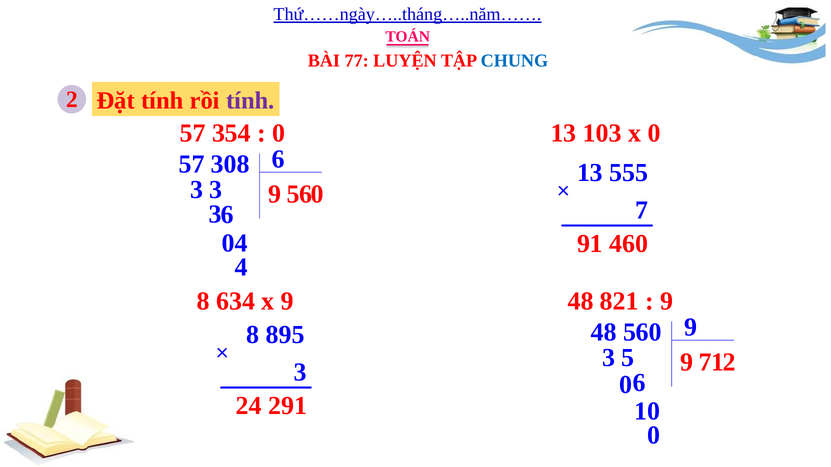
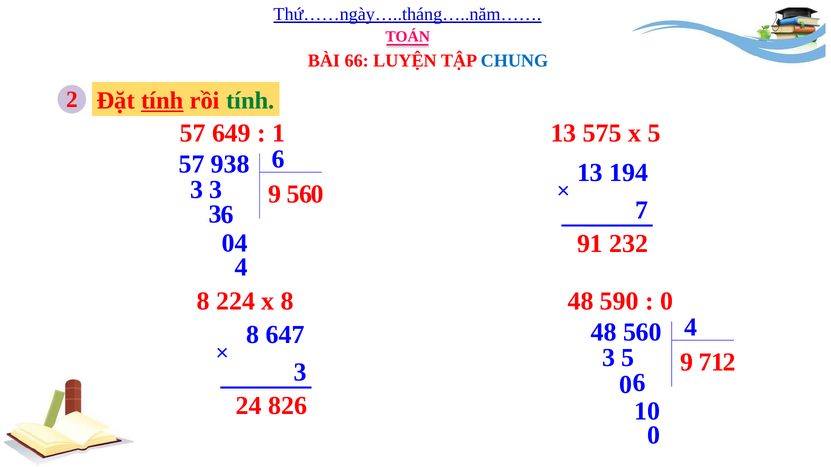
77: 77 -> 66
tính at (162, 101) underline: none -> present
tính at (250, 101) colour: purple -> green
354: 354 -> 649
0 at (279, 133): 0 -> 1
103: 103 -> 575
x 0: 0 -> 5
308: 308 -> 938
555: 555 -> 194
460: 460 -> 232
634: 634 -> 224
x 9: 9 -> 8
821: 821 -> 590
9 at (667, 301): 9 -> 0
560 9: 9 -> 4
895: 895 -> 647
291: 291 -> 826
